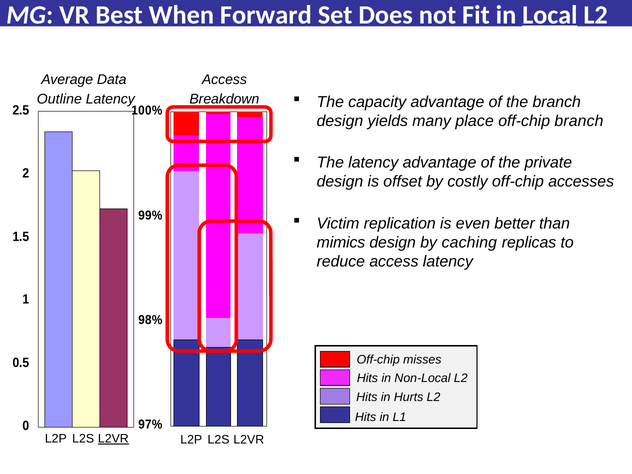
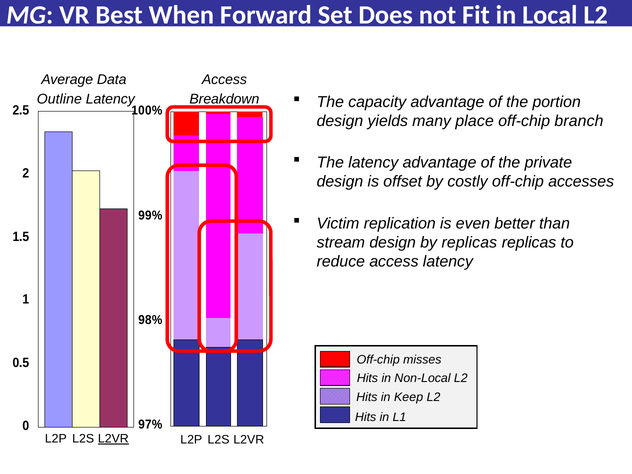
Local underline: present -> none
the branch: branch -> portion
mimics: mimics -> stream
by caching: caching -> replicas
Hurts: Hurts -> Keep
